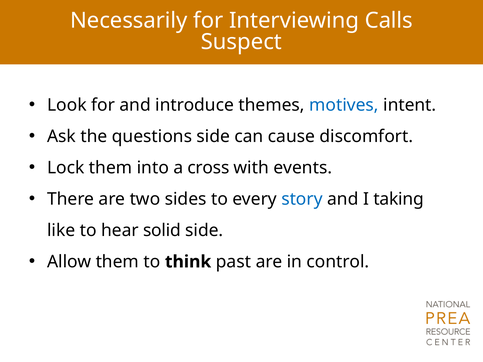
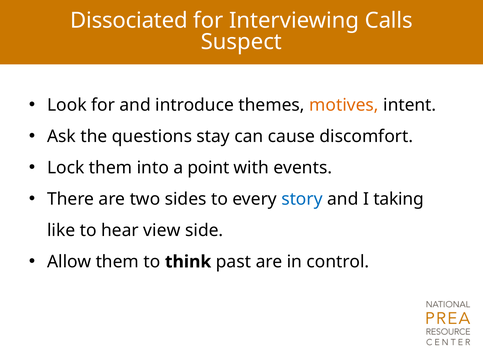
Necessarily: Necessarily -> Dissociated
motives colour: blue -> orange
questions side: side -> stay
cross: cross -> point
solid: solid -> view
